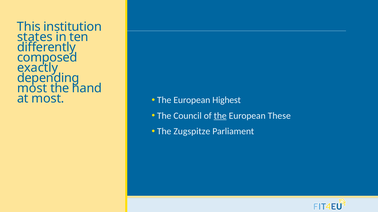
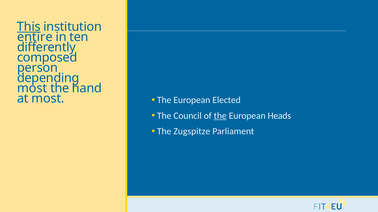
This underline: none -> present
states: states -> entire
exactly: exactly -> person
Highest: Highest -> Elected
These: These -> Heads
